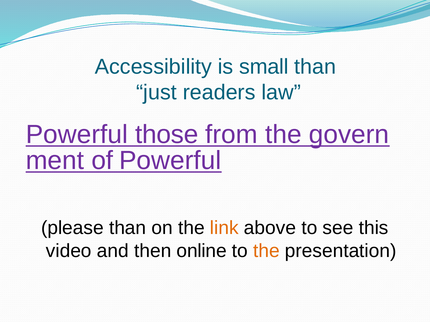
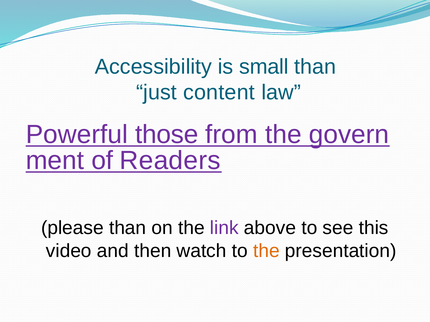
readers: readers -> content
of Powerful: Powerful -> Readers
link colour: orange -> purple
online: online -> watch
